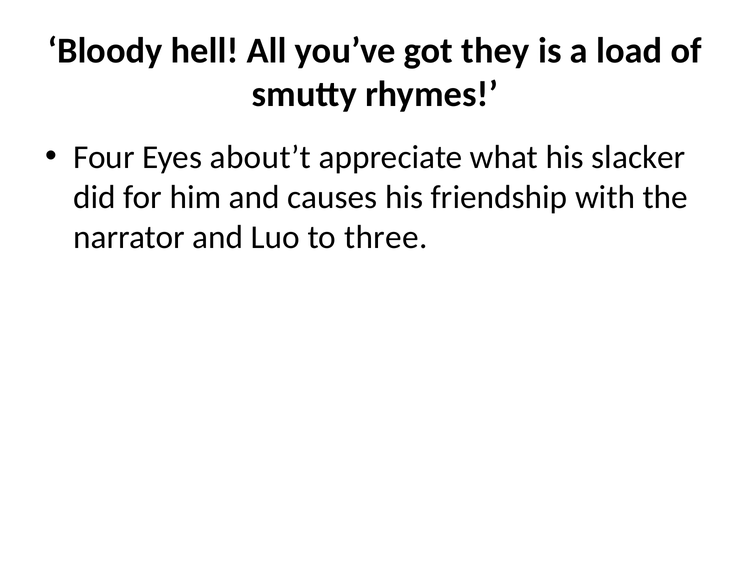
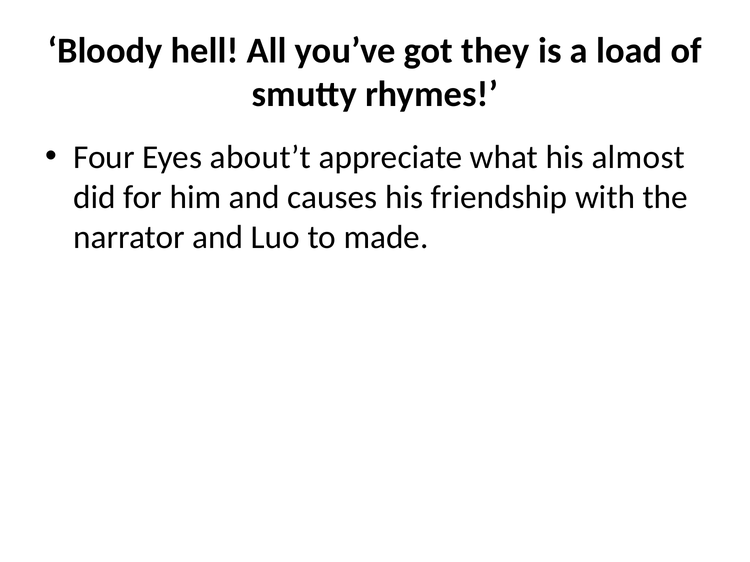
slacker: slacker -> almost
three: three -> made
